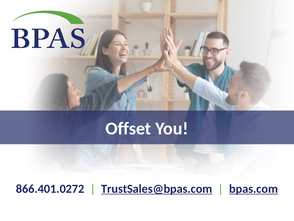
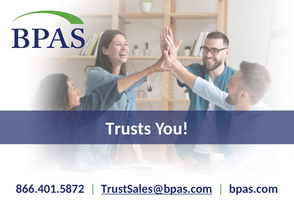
Offset: Offset -> Trusts
866.401.0272: 866.401.0272 -> 866.401.5872
bpas.com underline: present -> none
